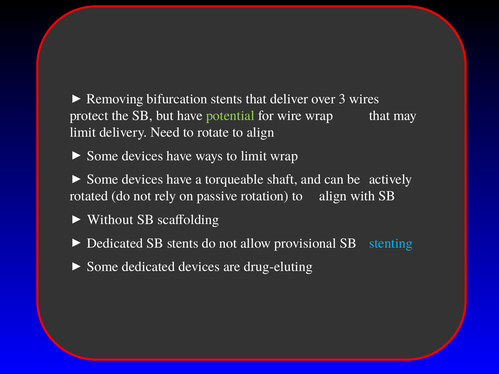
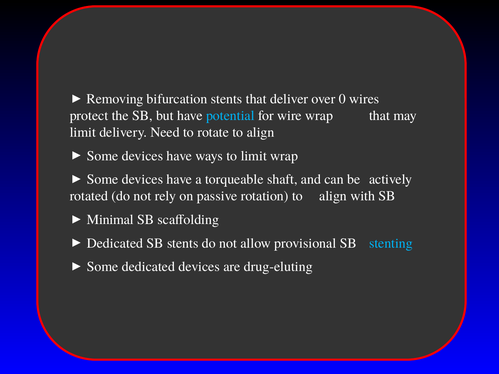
3: 3 -> 0
potential colour: light green -> light blue
Without: Without -> Minimal
